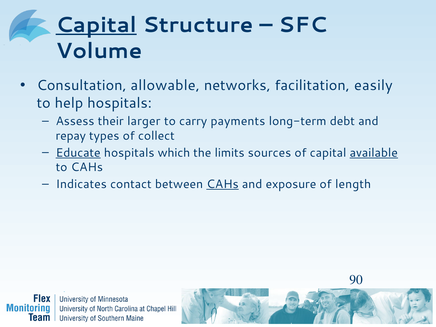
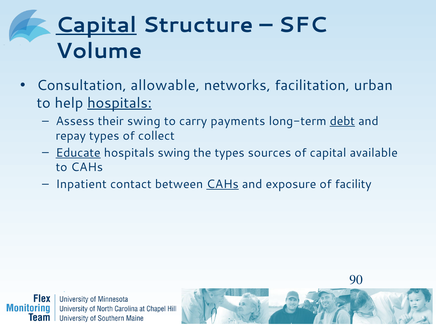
easily: easily -> urban
hospitals at (120, 103) underline: none -> present
their larger: larger -> swing
debt underline: none -> present
hospitals which: which -> swing
the limits: limits -> types
available underline: present -> none
Indicates: Indicates -> Inpatient
length: length -> facility
